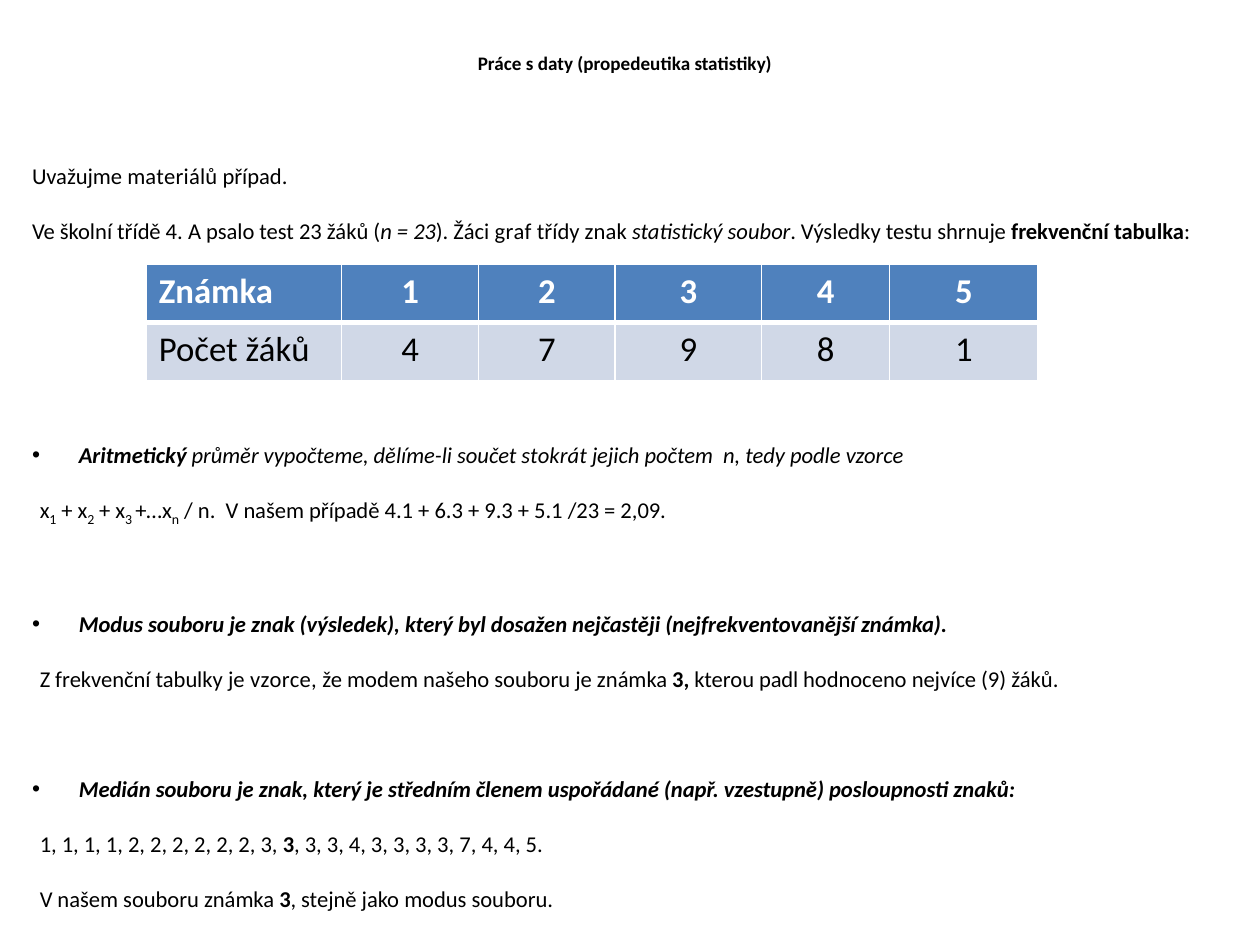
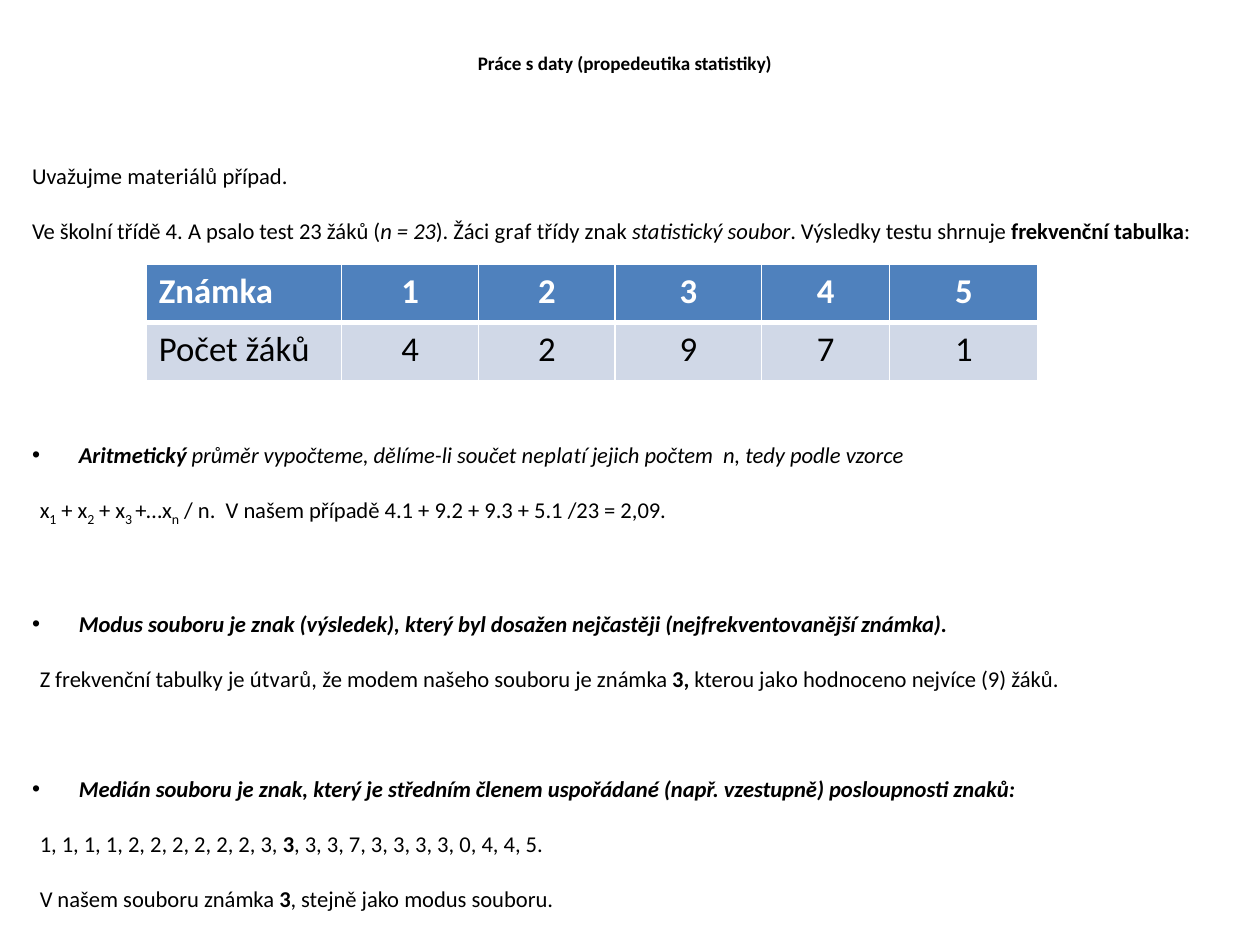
4 7: 7 -> 2
9 8: 8 -> 7
stokrát: stokrát -> neplatí
6.3: 6.3 -> 9.2
je vzorce: vzorce -> útvarů
kterou padl: padl -> jako
3 3 4: 4 -> 7
3 7: 7 -> 0
